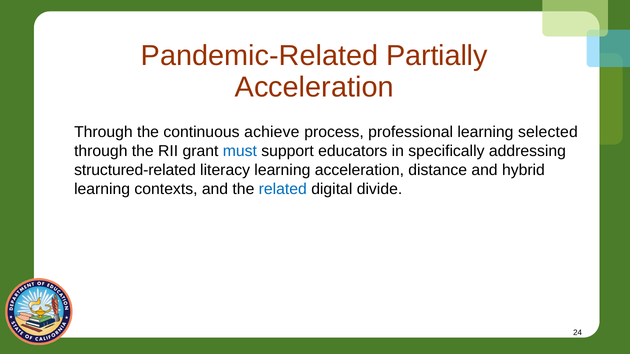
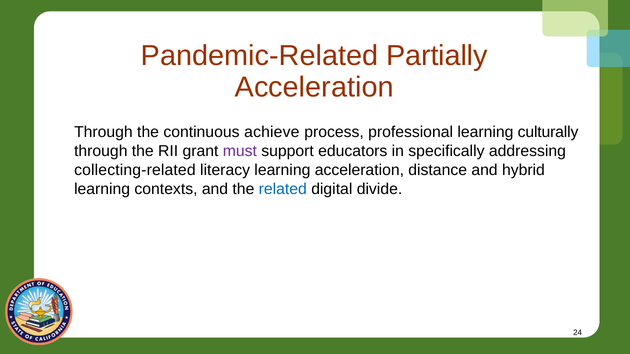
selected: selected -> culturally
must colour: blue -> purple
structured-related: structured-related -> collecting-related
